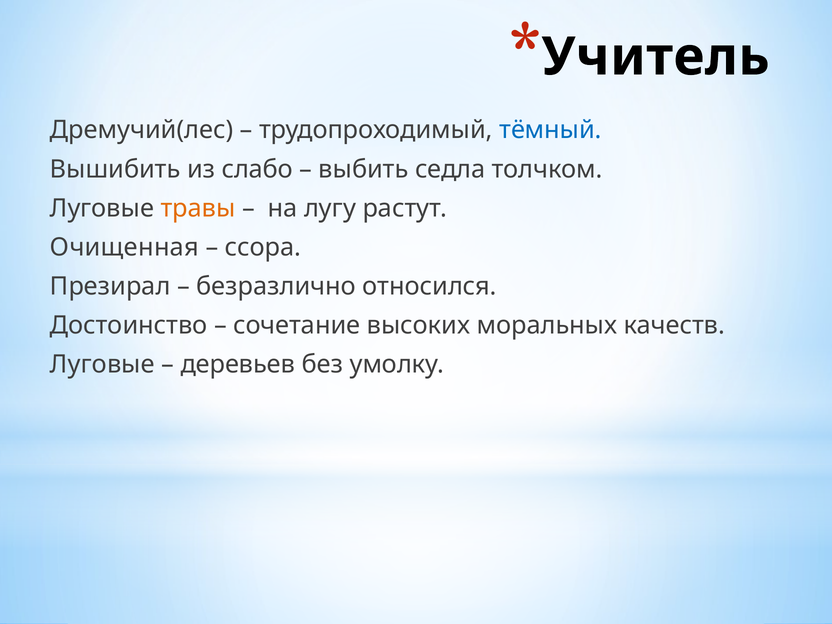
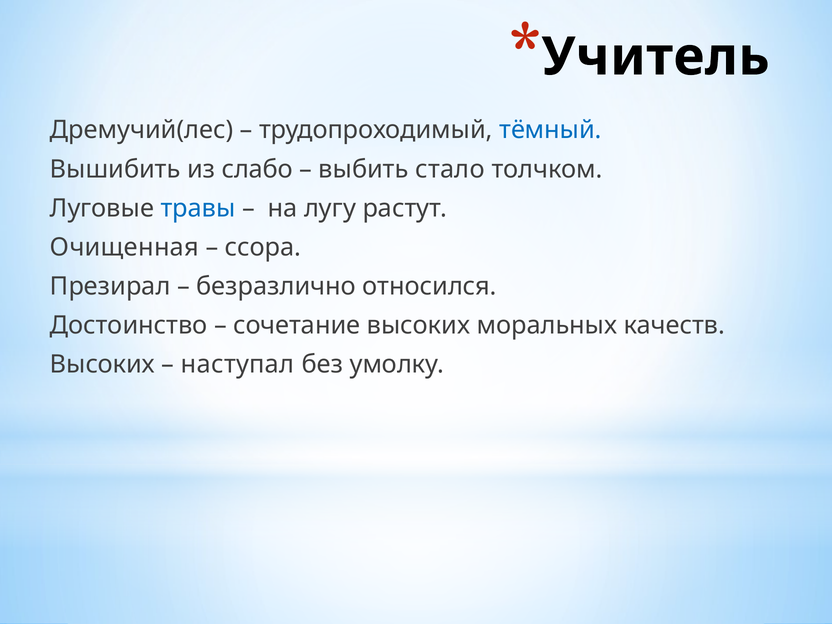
седла: седла -> стало
травы colour: orange -> blue
Луговые at (102, 364): Луговые -> Высоких
деревьев: деревьев -> наступал
